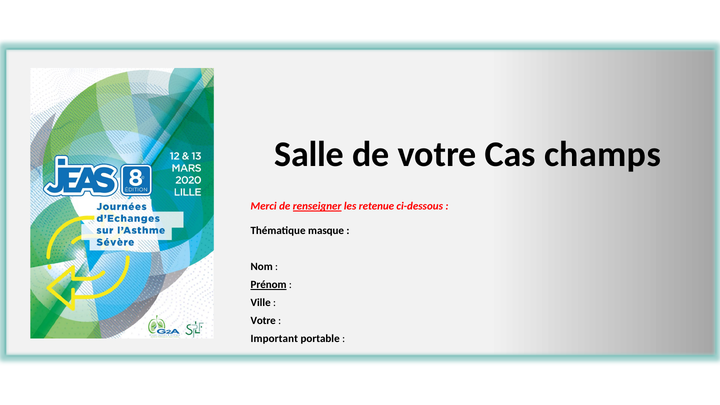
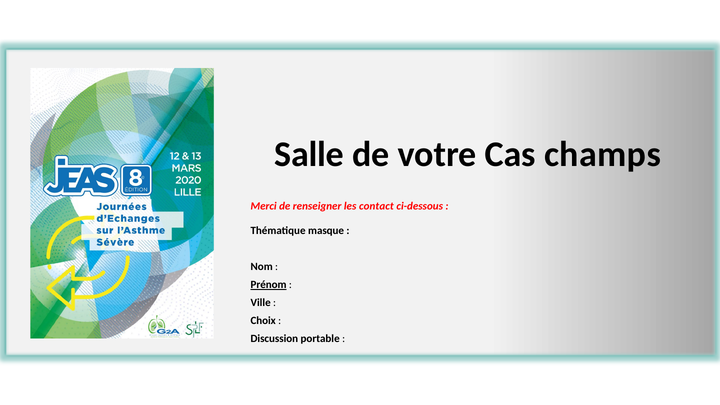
renseigner underline: present -> none
retenue: retenue -> contact
Votre at (263, 321): Votre -> Choix
Important: Important -> Discussion
